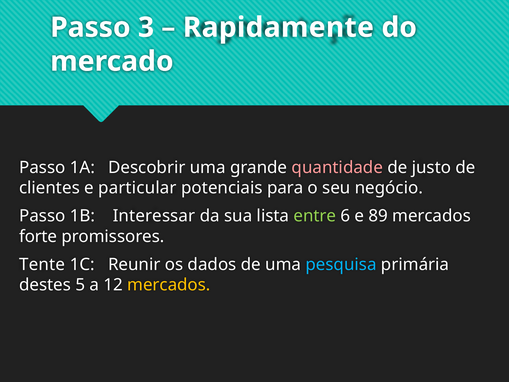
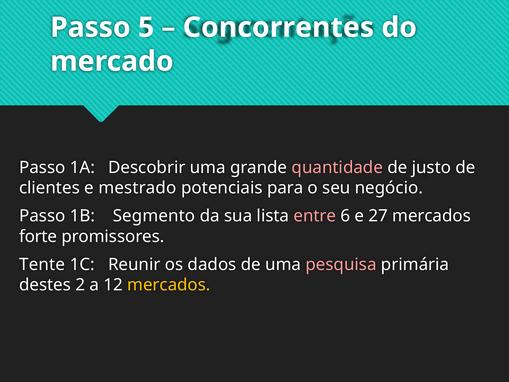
3: 3 -> 5
Rapidamente: Rapidamente -> Concorrentes
particular: particular -> mestrado
Interessar: Interessar -> Segmento
entre colour: light green -> pink
89: 89 -> 27
pesquisa colour: light blue -> pink
5: 5 -> 2
